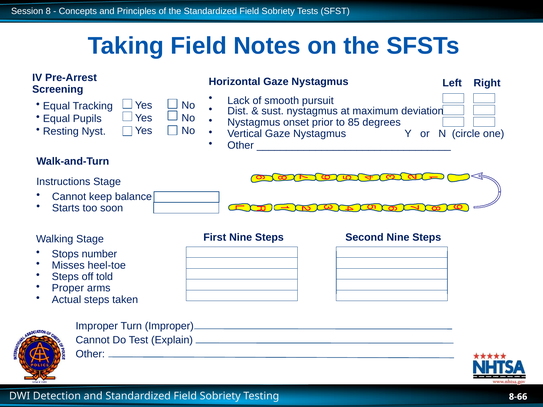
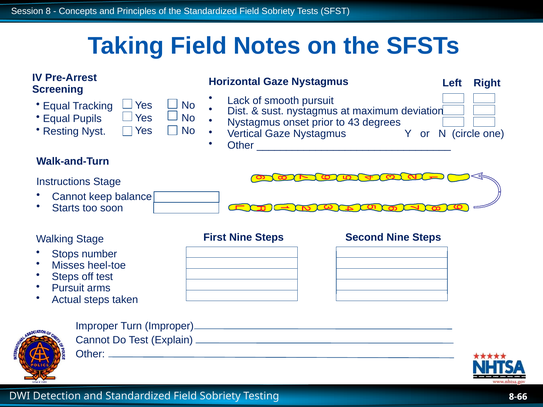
85: 85 -> 43
off told: told -> test
Proper at (68, 288): Proper -> Pursuit
